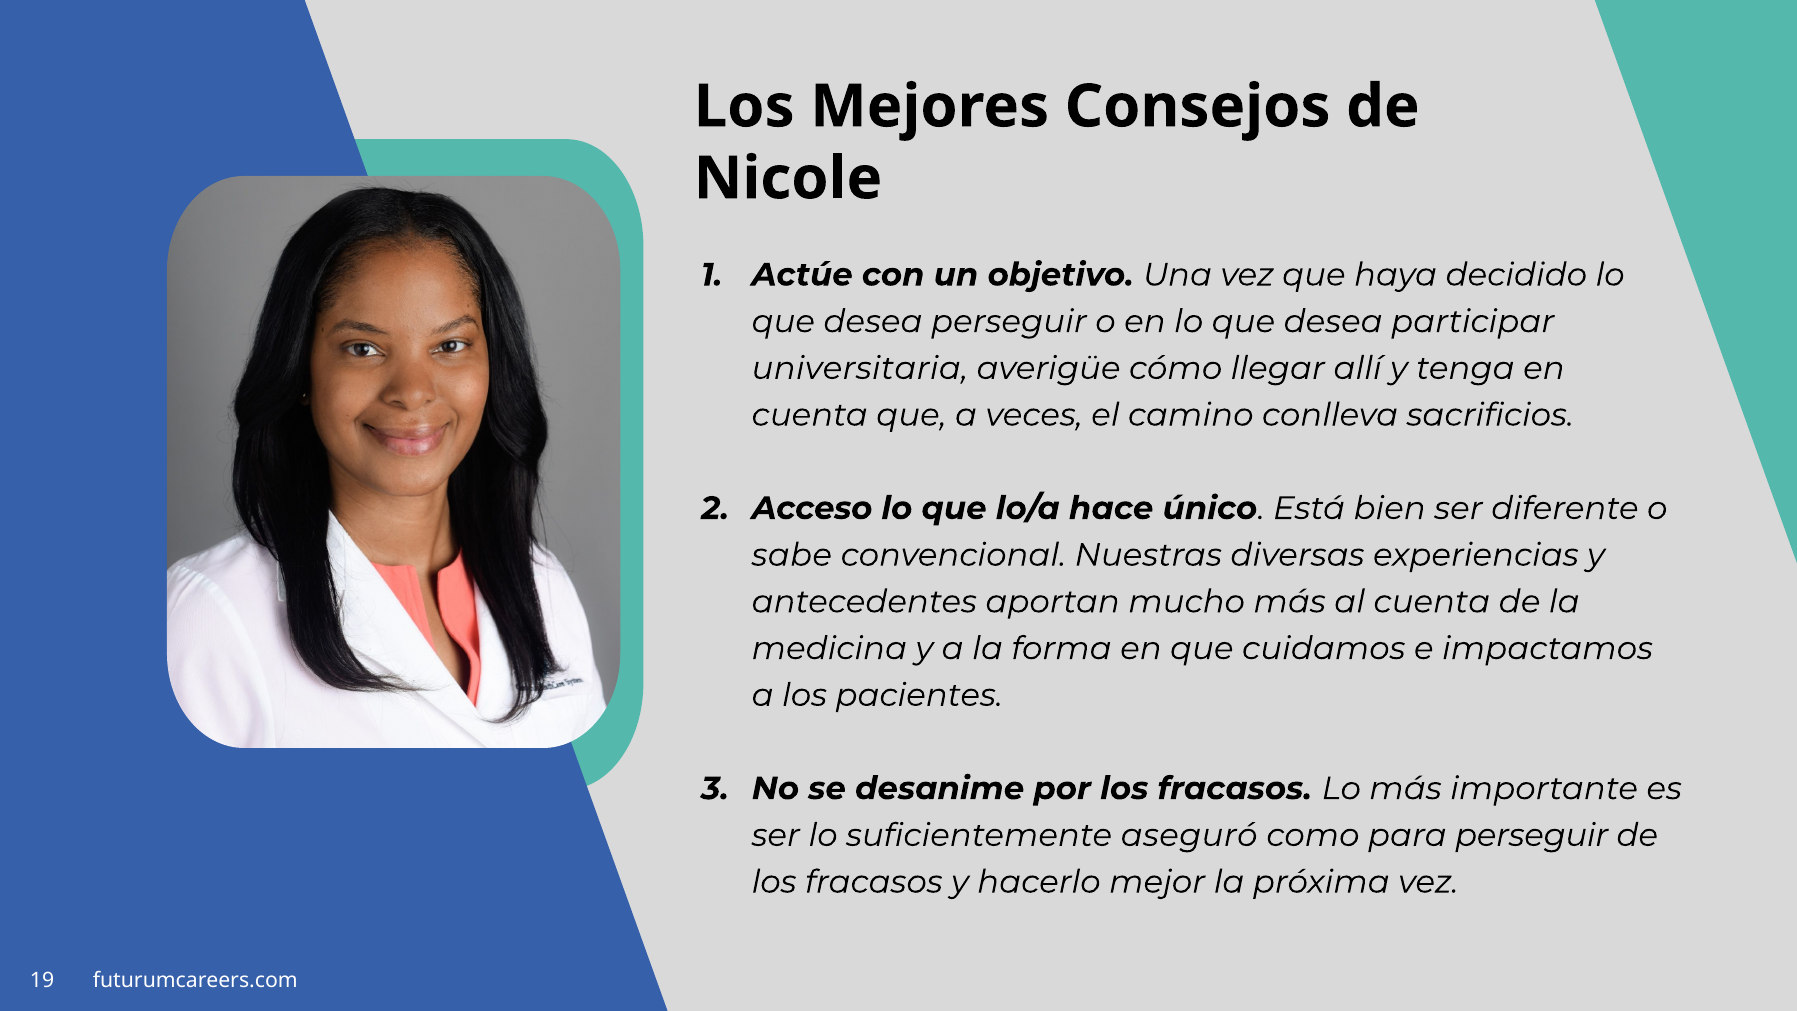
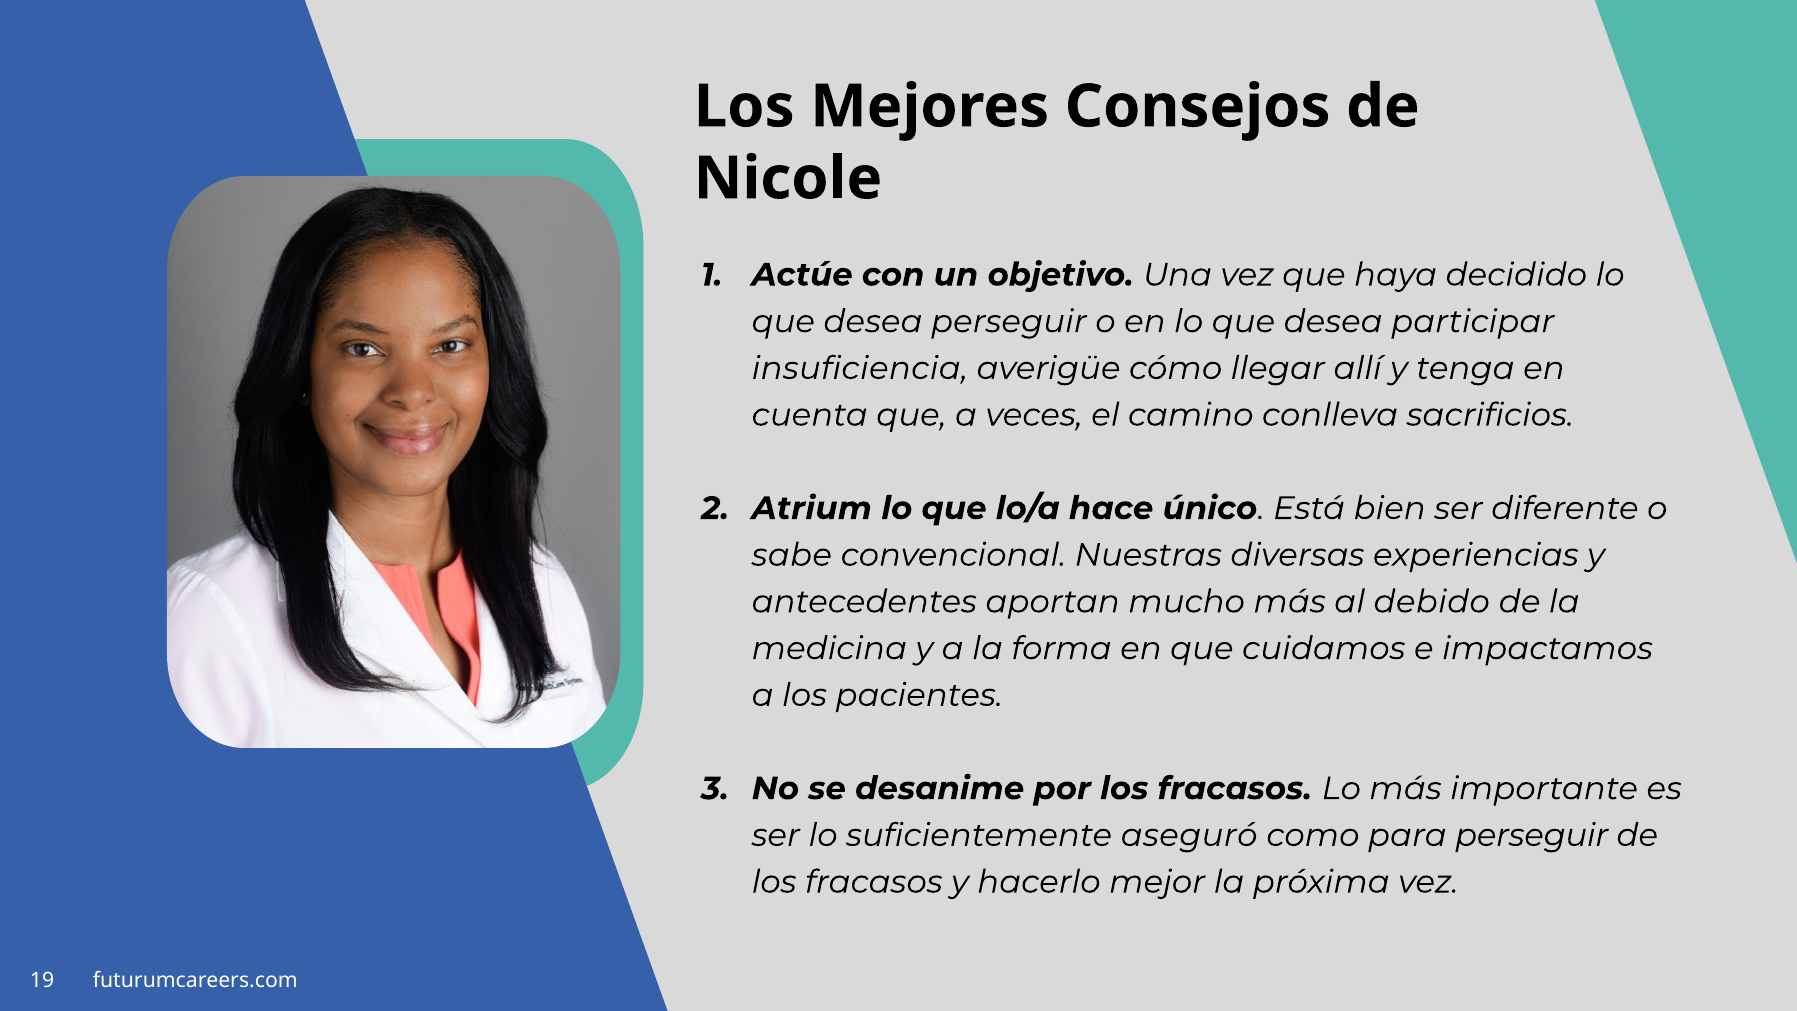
universitaria: universitaria -> insuficiencia
Acceso: Acceso -> Atrium
al cuenta: cuenta -> debido
